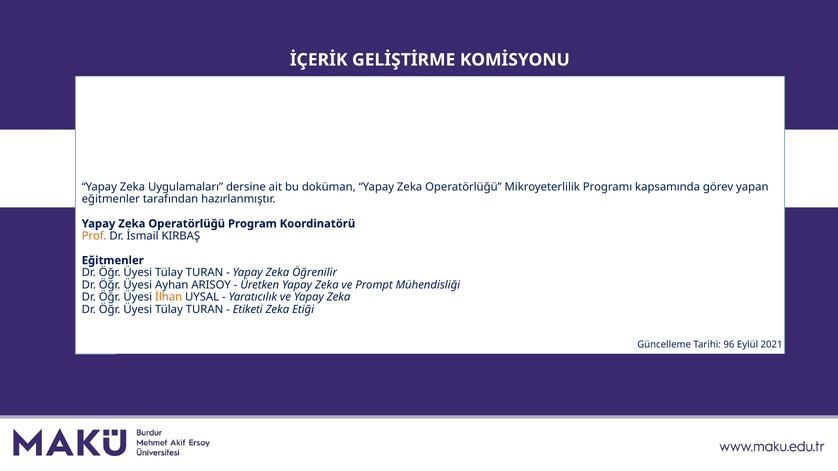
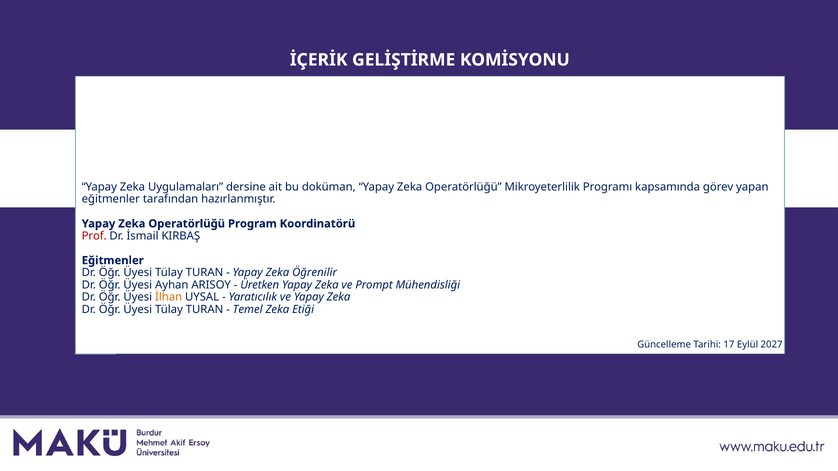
Prof colour: orange -> red
Etiketi: Etiketi -> Temel
96: 96 -> 17
2021: 2021 -> 2027
